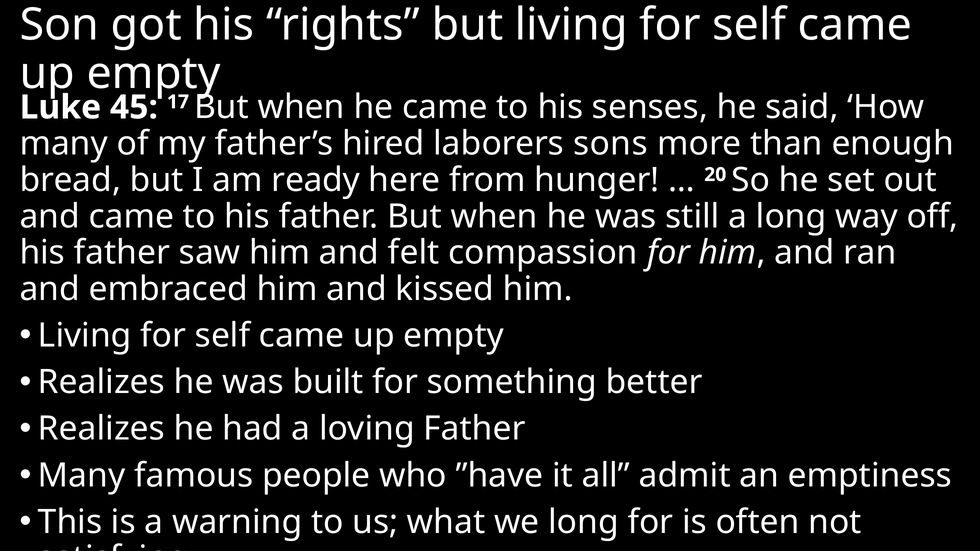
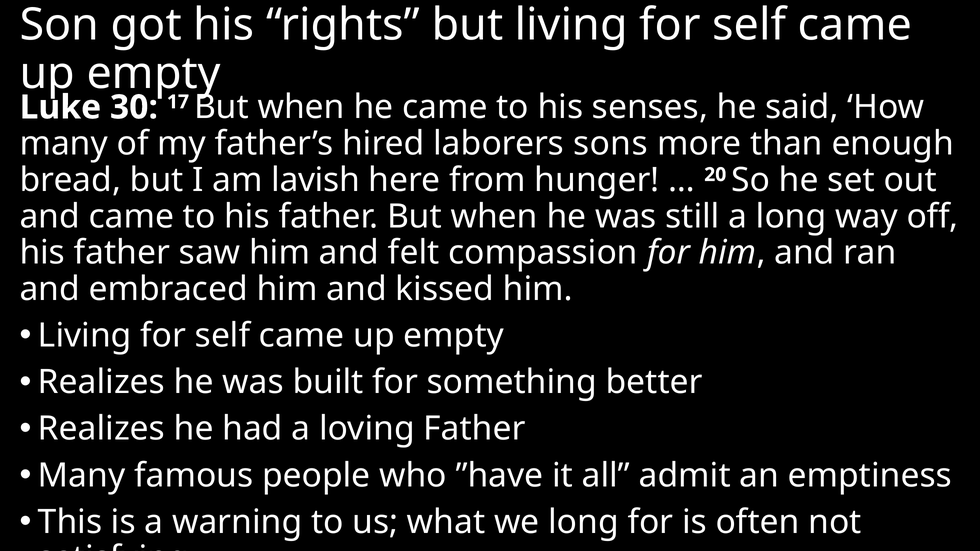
45: 45 -> 30
ready: ready -> lavish
